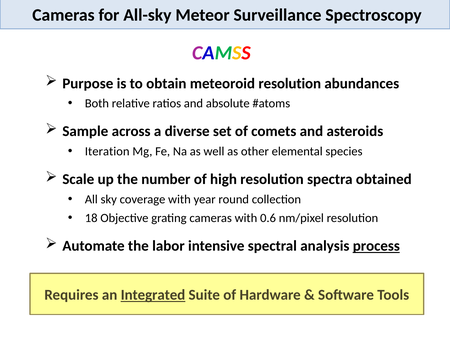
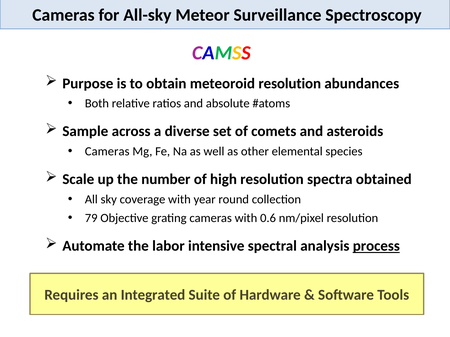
Iteration at (107, 152): Iteration -> Cameras
18: 18 -> 79
Integrated underline: present -> none
